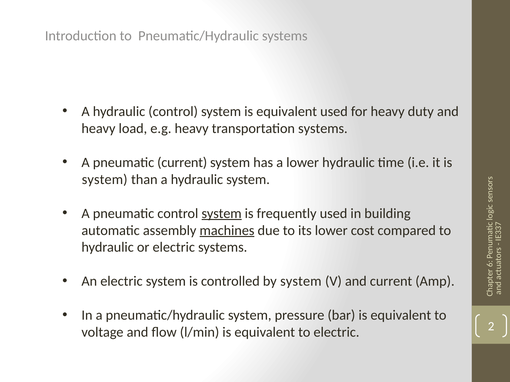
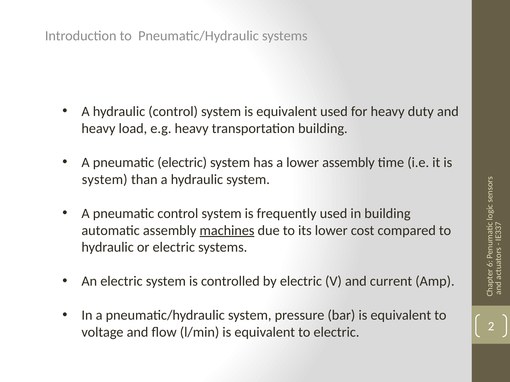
transportation systems: systems -> building
pneumatic current: current -> electric
lower hydraulic: hydraulic -> assembly
system at (222, 214) underline: present -> none
by system: system -> electric
